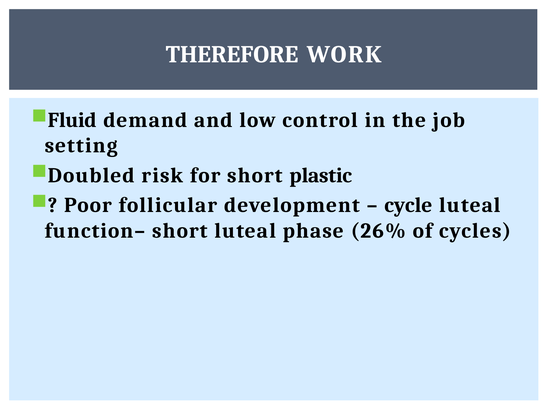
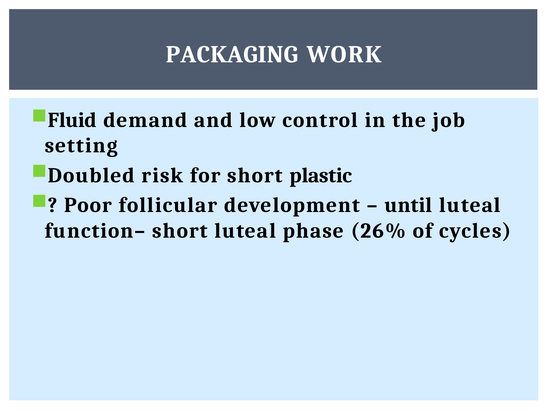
THEREFORE: THEREFORE -> PACKAGING
cycle: cycle -> until
